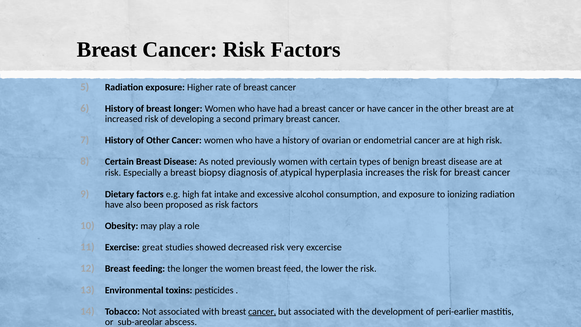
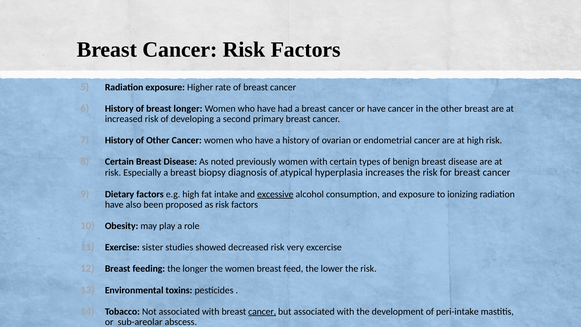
excessive underline: none -> present
great: great -> sister
peri-earlier: peri-earlier -> peri-intake
